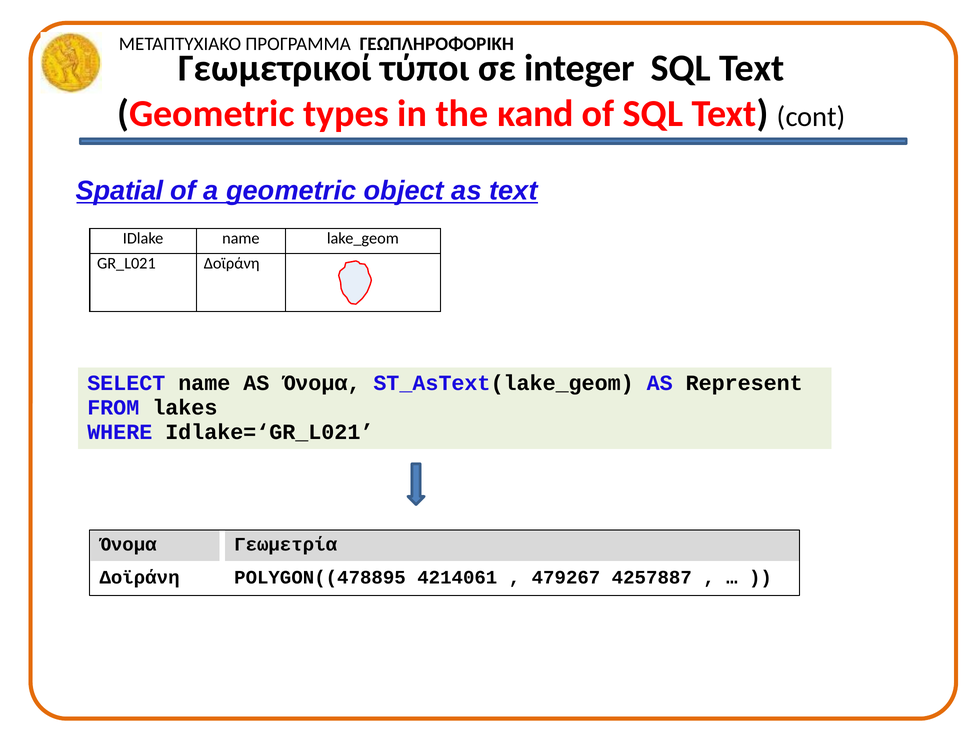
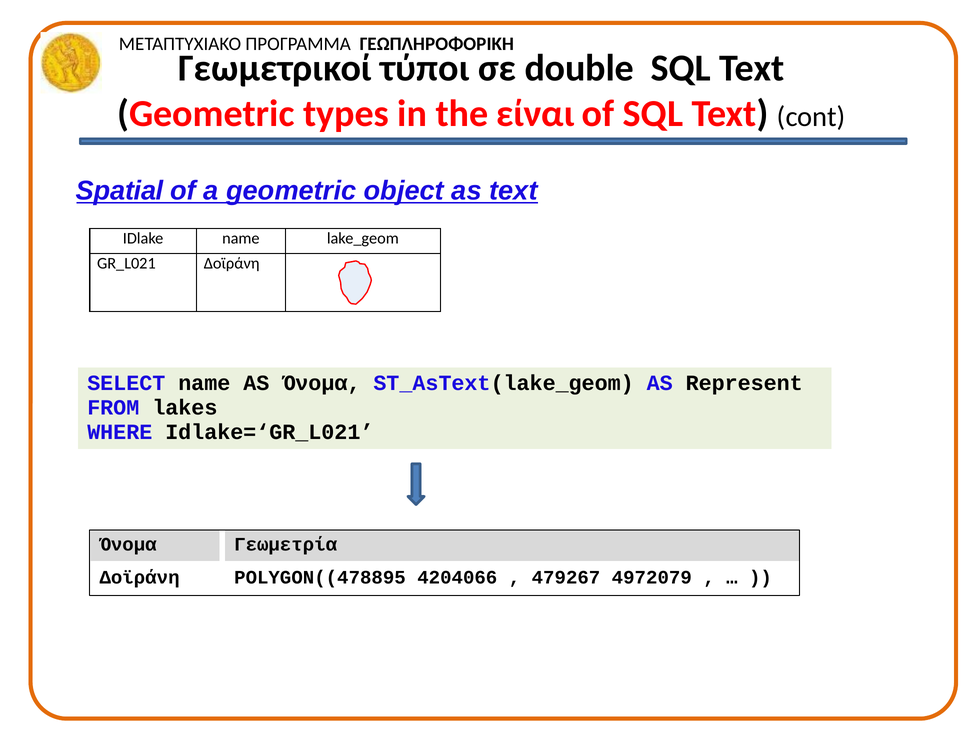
integer: integer -> double
κand: κand -> είναι
4214061: 4214061 -> 4204066
4257887: 4257887 -> 4972079
